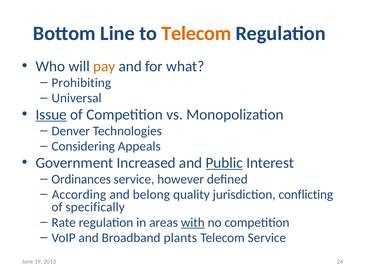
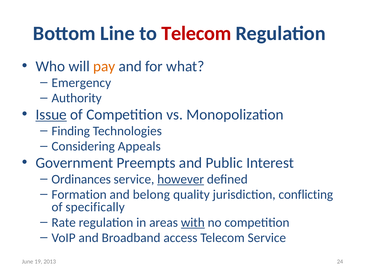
Telecom at (196, 33) colour: orange -> red
Prohibiting: Prohibiting -> Emergency
Universal: Universal -> Authority
Denver: Denver -> Finding
Increased: Increased -> Preempts
Public underline: present -> none
however underline: none -> present
According: According -> Formation
plants: plants -> access
